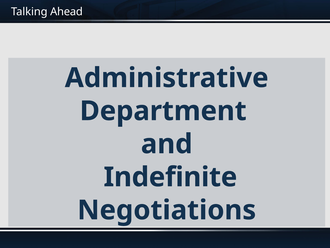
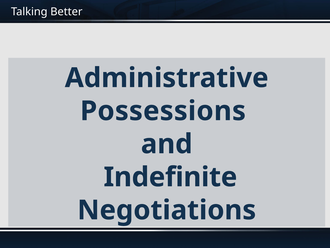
Ahead: Ahead -> Better
Department: Department -> Possessions
